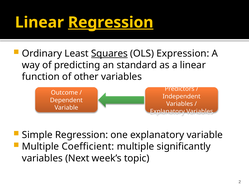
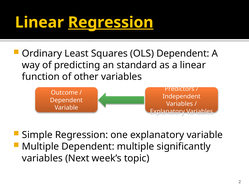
Squares underline: present -> none
OLS Expression: Expression -> Dependent
Multiple Coefficient: Coefficient -> Dependent
